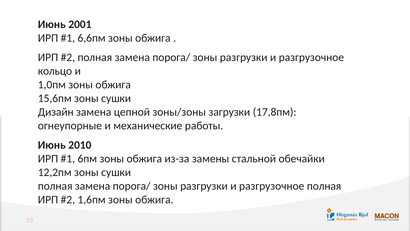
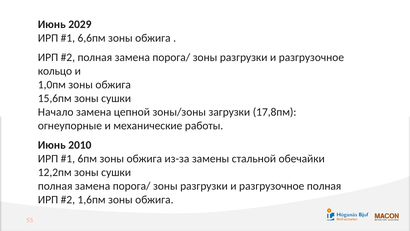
2001: 2001 -> 2029
Дизайн: Дизайн -> Начало
